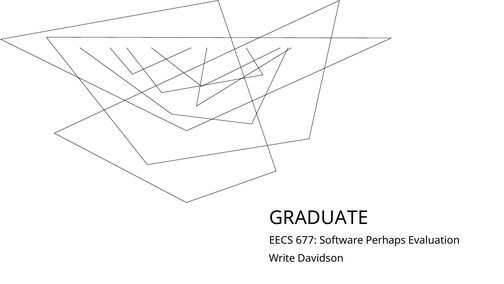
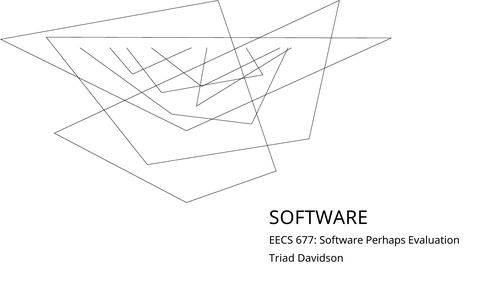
GRADUATE at (319, 217): GRADUATE -> SOFTWARE
Write: Write -> Triad
